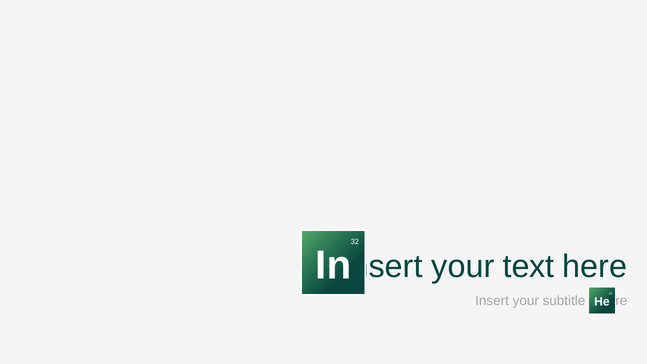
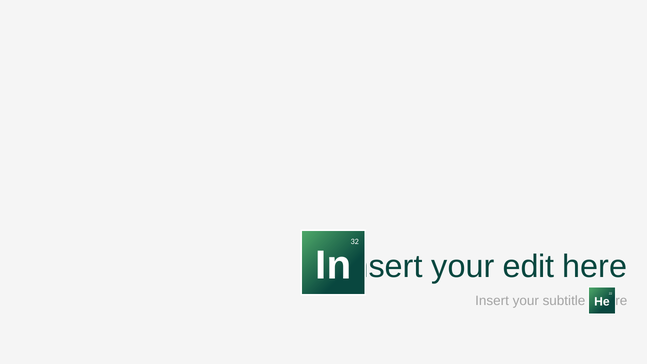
text: text -> edit
